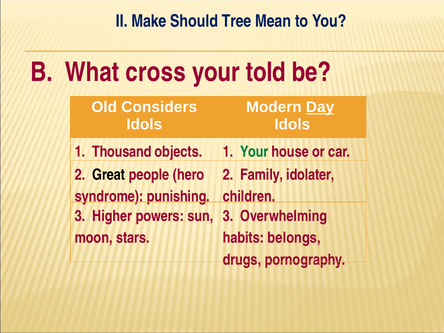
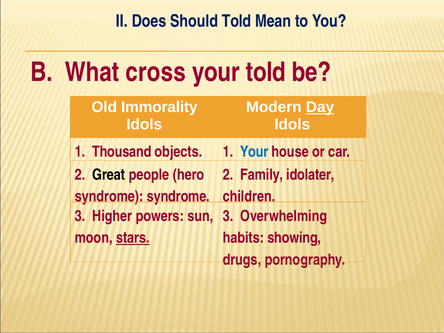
Make: Make -> Does
Should Tree: Tree -> Told
Considers: Considers -> Immorality
Your at (254, 152) colour: green -> blue
syndrome punishing: punishing -> syndrome
stars underline: none -> present
belongs: belongs -> showing
